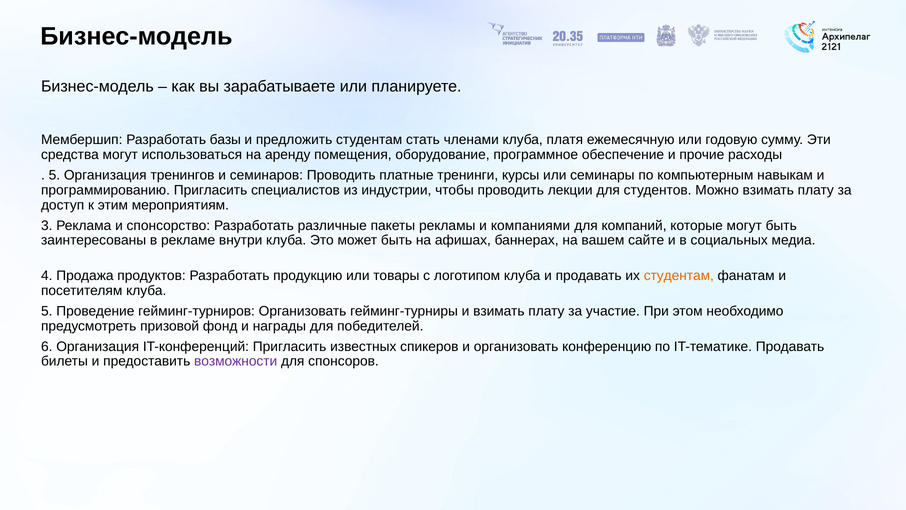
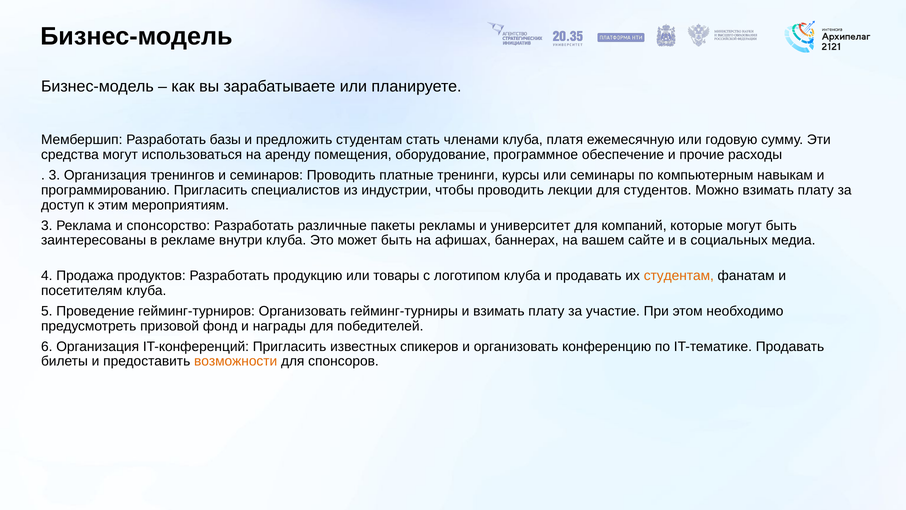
5 at (54, 175): 5 -> 3
компаниями: компаниями -> университет
возможности colour: purple -> orange
